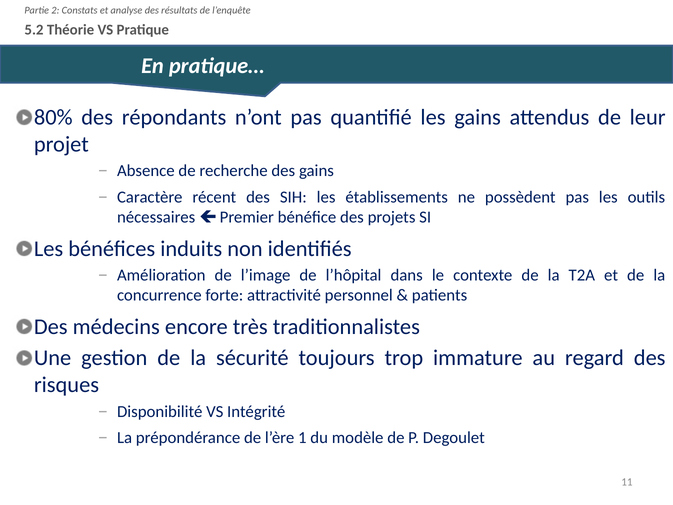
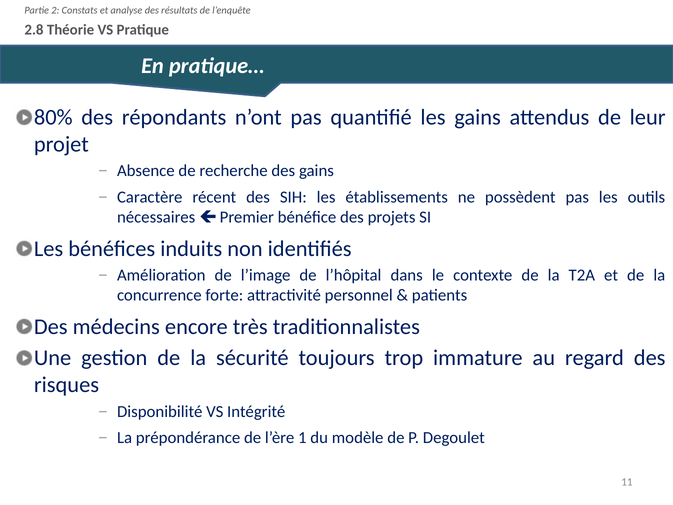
5.2: 5.2 -> 2.8
